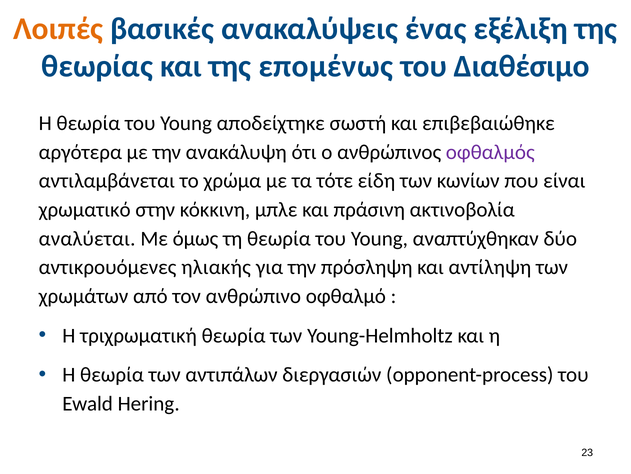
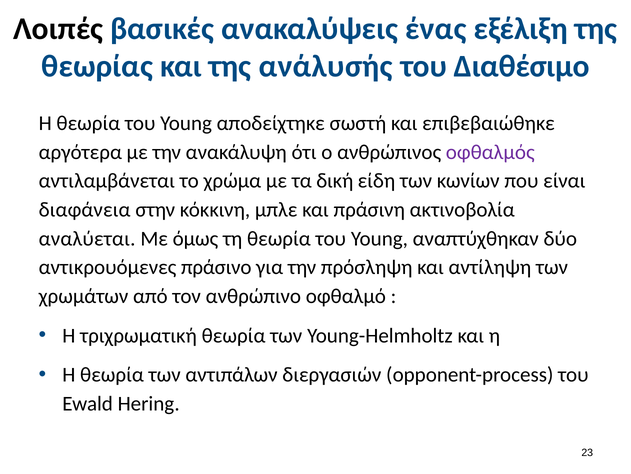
Λοιπές colour: orange -> black
επομένως: επομένως -> ανάλυσής
τότε: τότε -> δική
χρωματικό: χρωματικό -> διαφάνεια
ηλιακής: ηλιακής -> πράσινο
